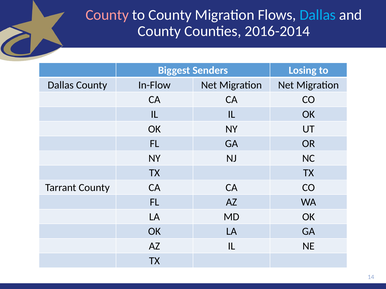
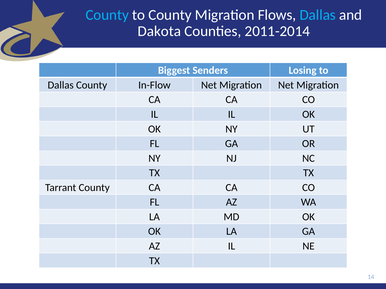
County at (107, 15) colour: pink -> light blue
County at (159, 31): County -> Dakota
2016-2014: 2016-2014 -> 2011-2014
